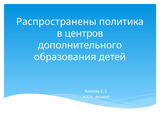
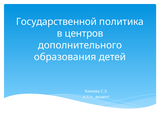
Распространены: Распространены -> Государственной
